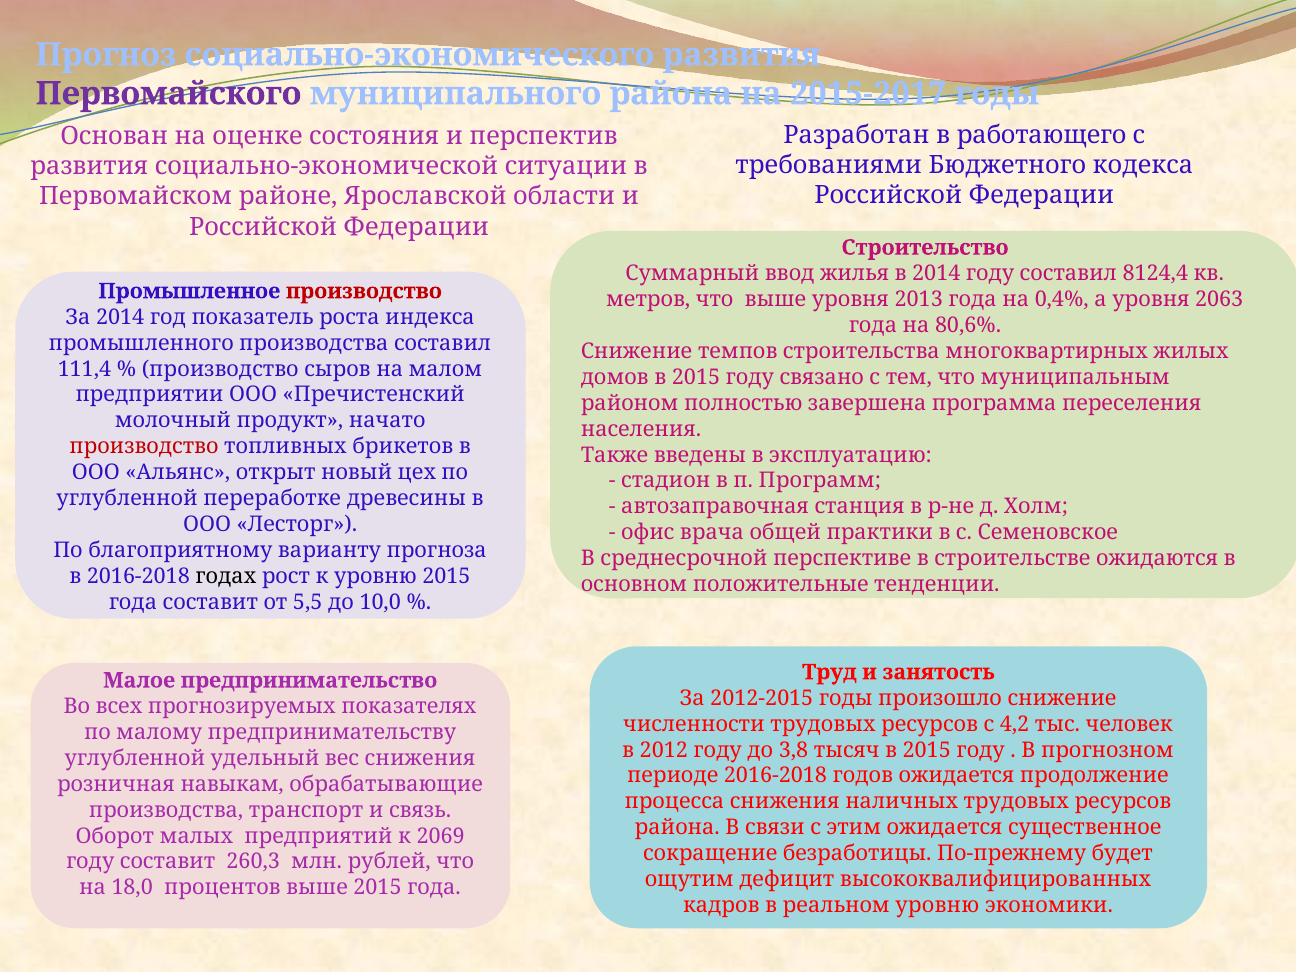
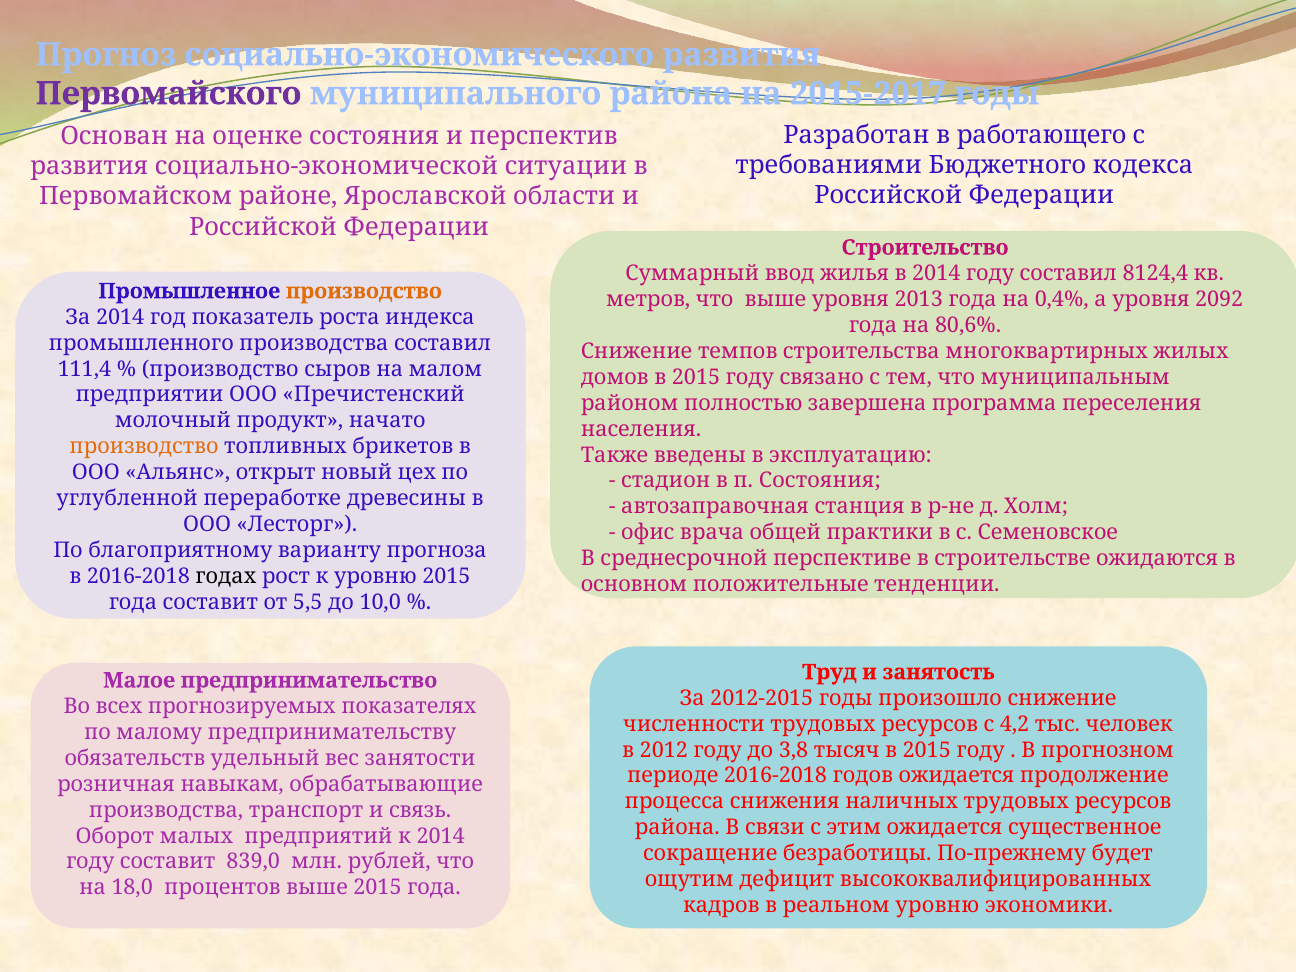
производство at (364, 291) colour: red -> orange
2063: 2063 -> 2092
производство at (144, 447) colour: red -> orange
п Программ: Программ -> Состояния
углубленной at (135, 758): углубленной -> обязательств
вес снижения: снижения -> занятости
к 2069: 2069 -> 2014
260,3: 260,3 -> 839,0
